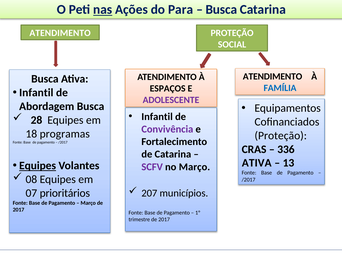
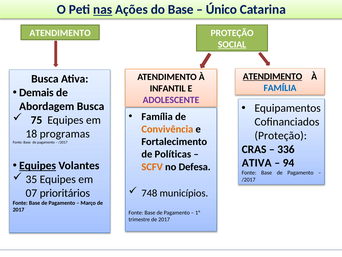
do Para: Para -> Base
Busca at (221, 10): Busca -> Único
SOCIAL underline: none -> present
ATENDIMENTO at (273, 76) underline: none -> present
ESPAÇOS: ESPAÇOS -> INFANTIL
Infantil at (36, 92): Infantil -> Demais
Infantil at (157, 116): Infantil -> Família
28: 28 -> 75
Convivência colour: purple -> orange
de Catarina: Catarina -> Políticas
13: 13 -> 94
SCFV colour: purple -> orange
no Março: Março -> Defesa
08: 08 -> 35
207: 207 -> 748
